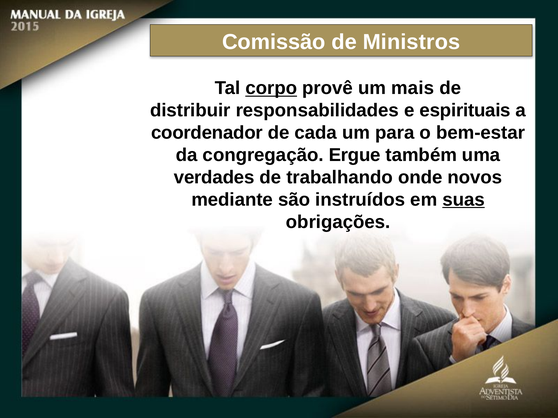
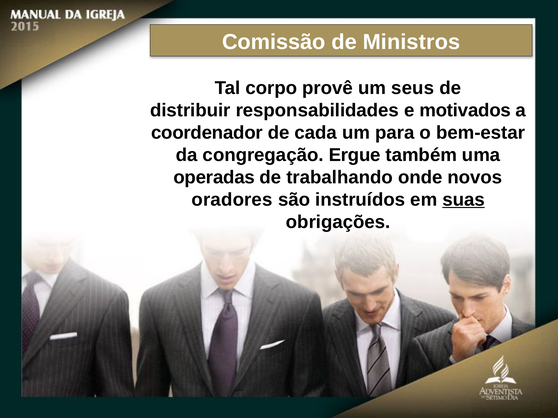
corpo underline: present -> none
mais: mais -> seus
espirituais: espirituais -> motivados
verdades: verdades -> operadas
mediante: mediante -> oradores
